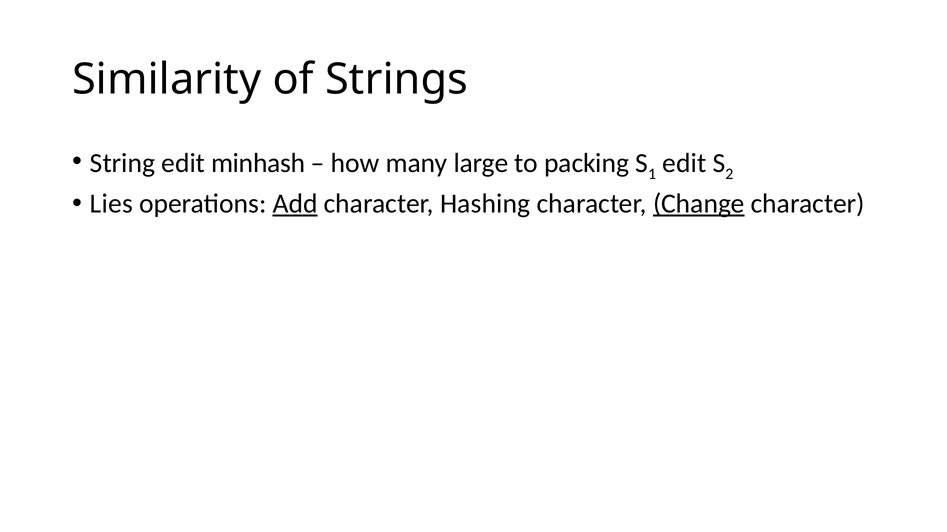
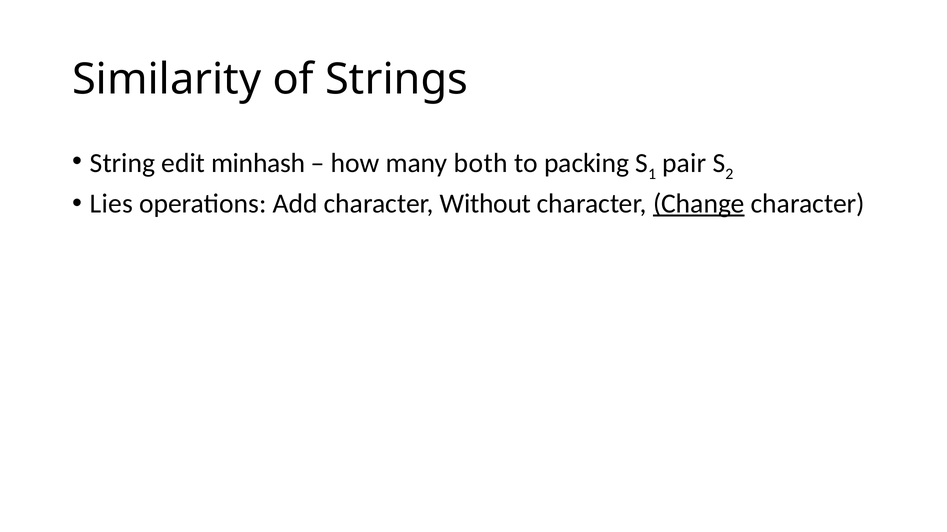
large: large -> both
edit at (684, 163): edit -> pair
Add underline: present -> none
Hashing: Hashing -> Without
